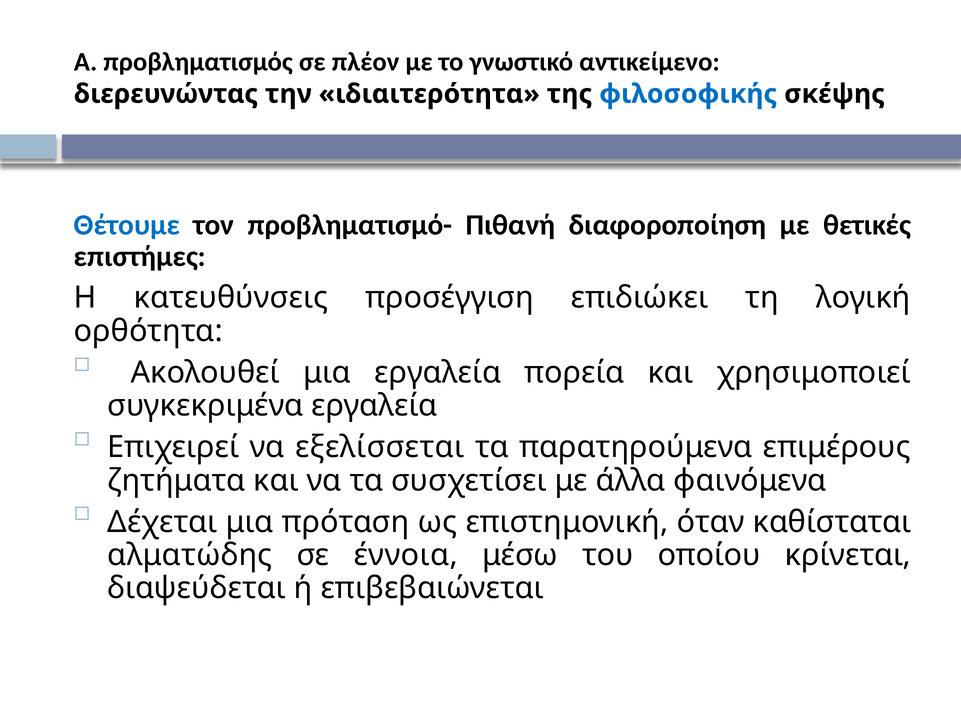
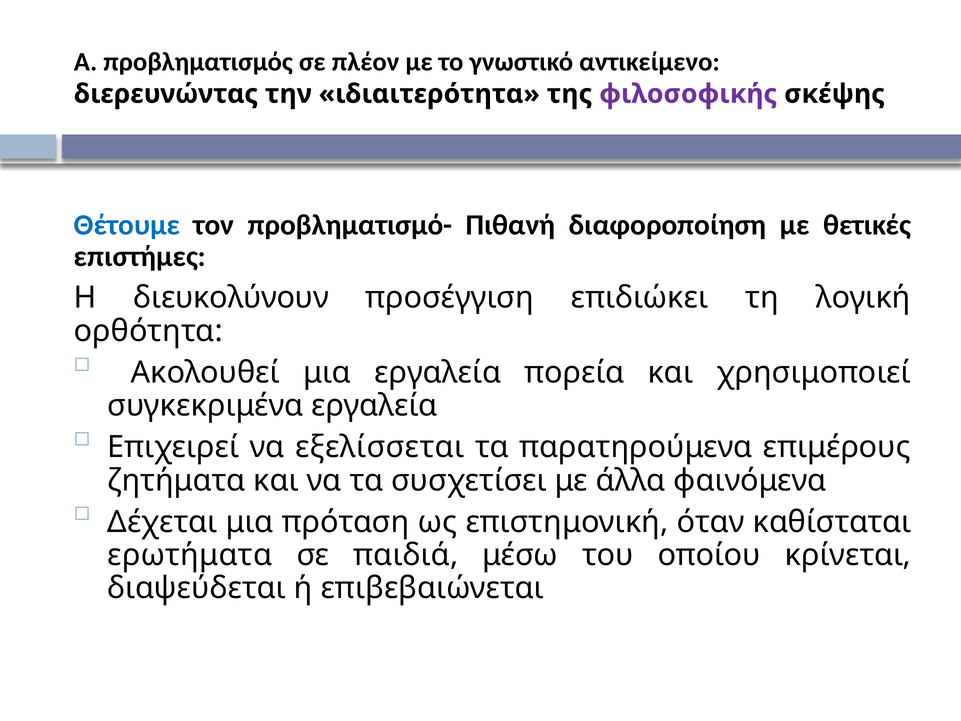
φιλοσοφικής colour: blue -> purple
κατευθύνσεις: κατευθύνσεις -> διευκολύνουν
αλματώδης: αλματώδης -> ερωτήματα
έννοια: έννοια -> παιδιά
